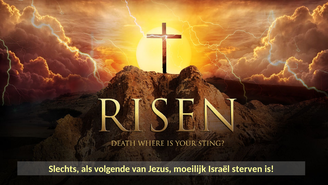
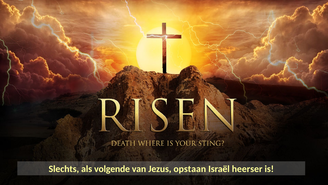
moeilijk: moeilijk -> opstaan
sterven: sterven -> heerser
